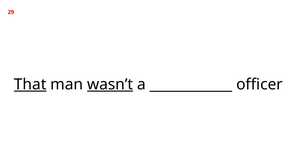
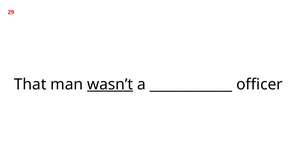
That underline: present -> none
